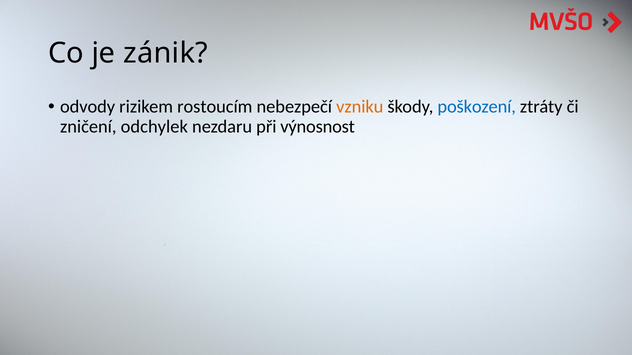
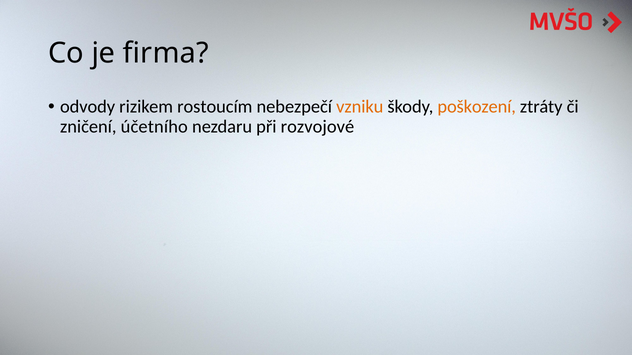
zánik: zánik -> firma
poškození colour: blue -> orange
odchylek: odchylek -> účetního
výnosnost: výnosnost -> rozvojové
